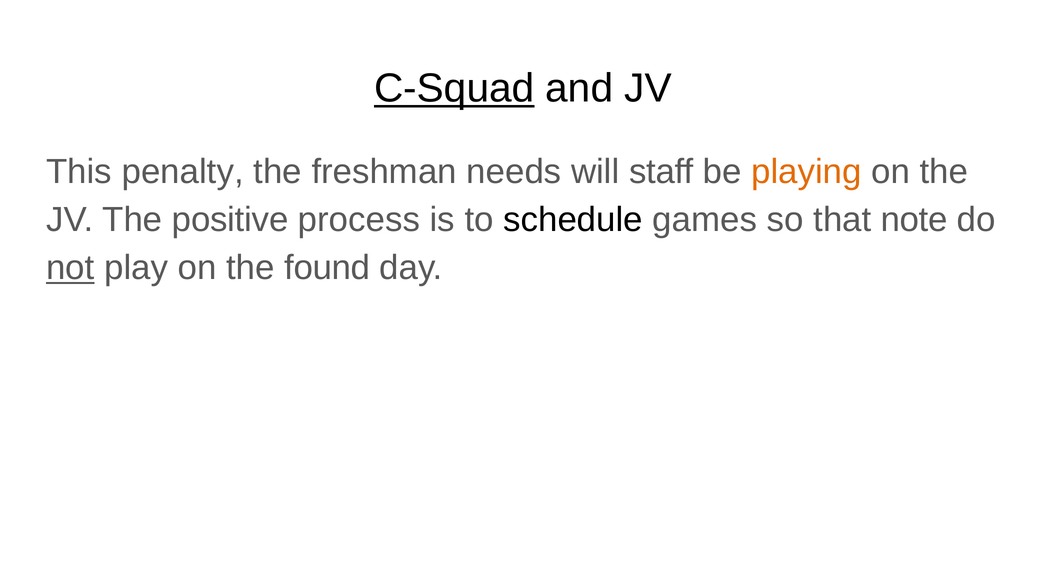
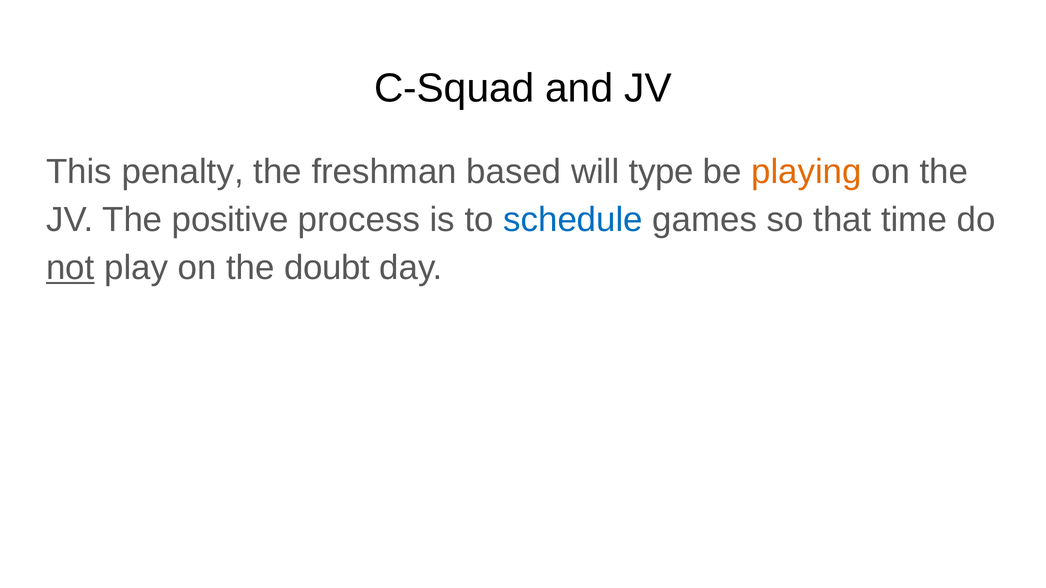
C-Squad underline: present -> none
needs: needs -> based
staff: staff -> type
schedule colour: black -> blue
note: note -> time
found: found -> doubt
